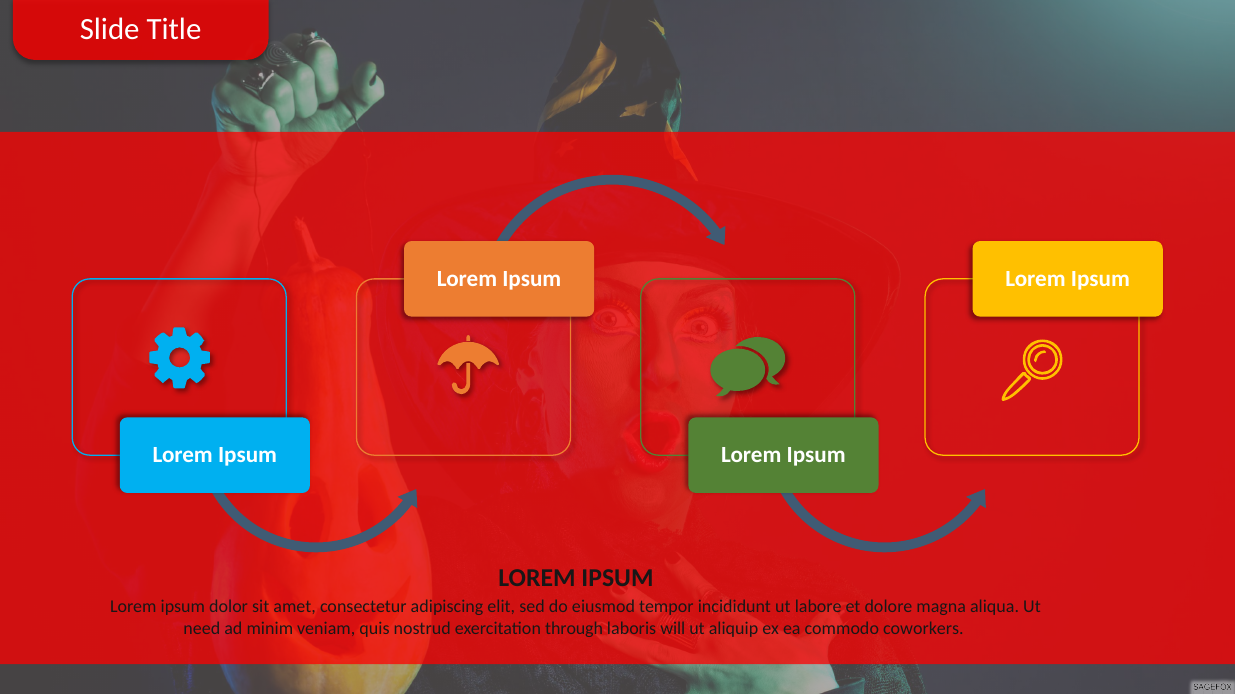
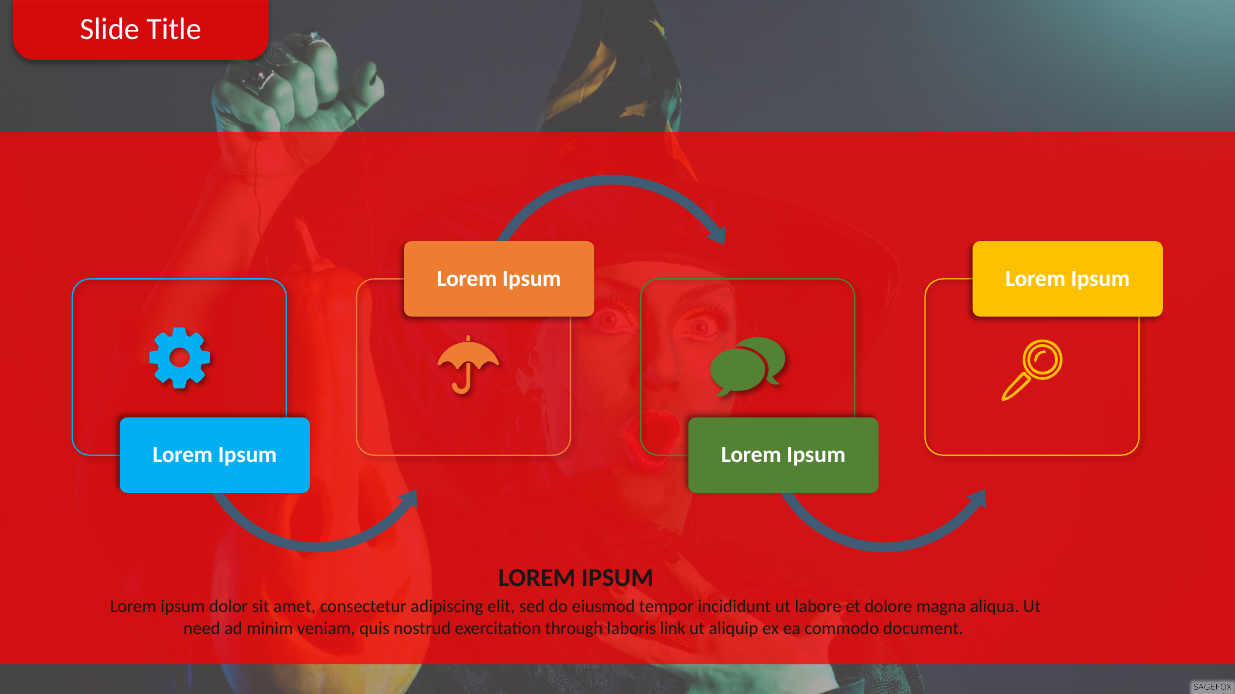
will: will -> link
coworkers: coworkers -> document
